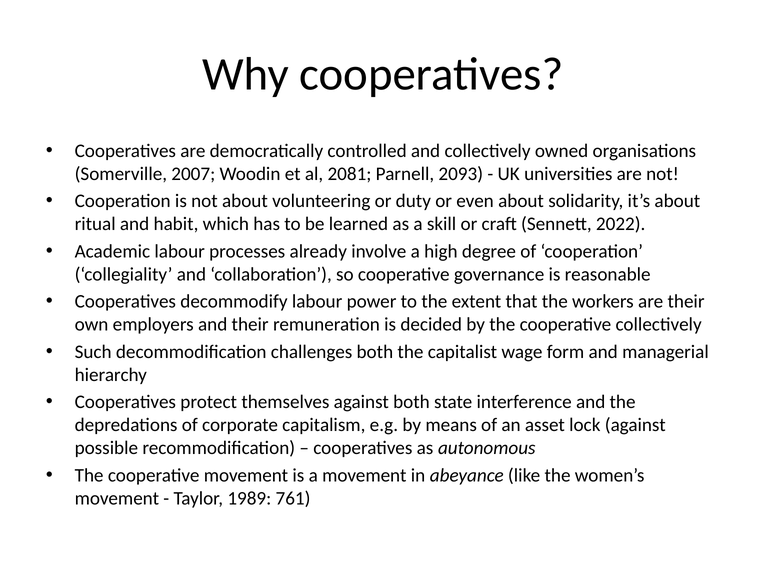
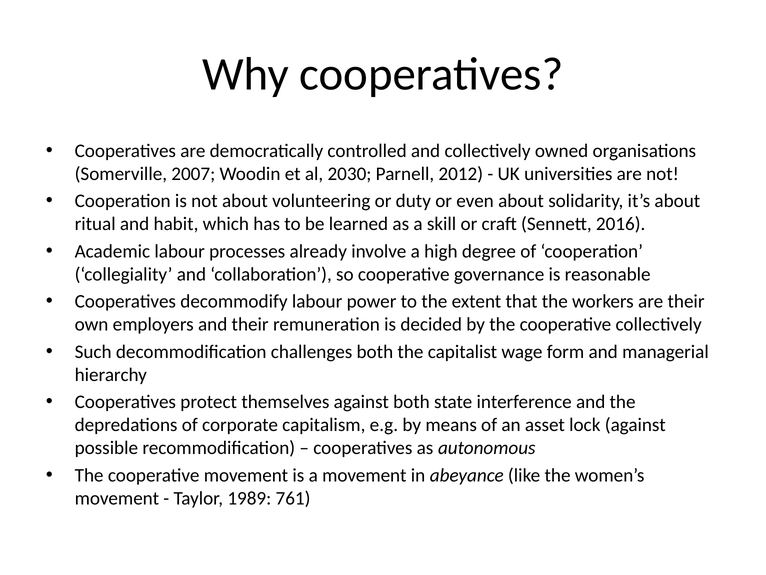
2081: 2081 -> 2030
2093: 2093 -> 2012
2022: 2022 -> 2016
